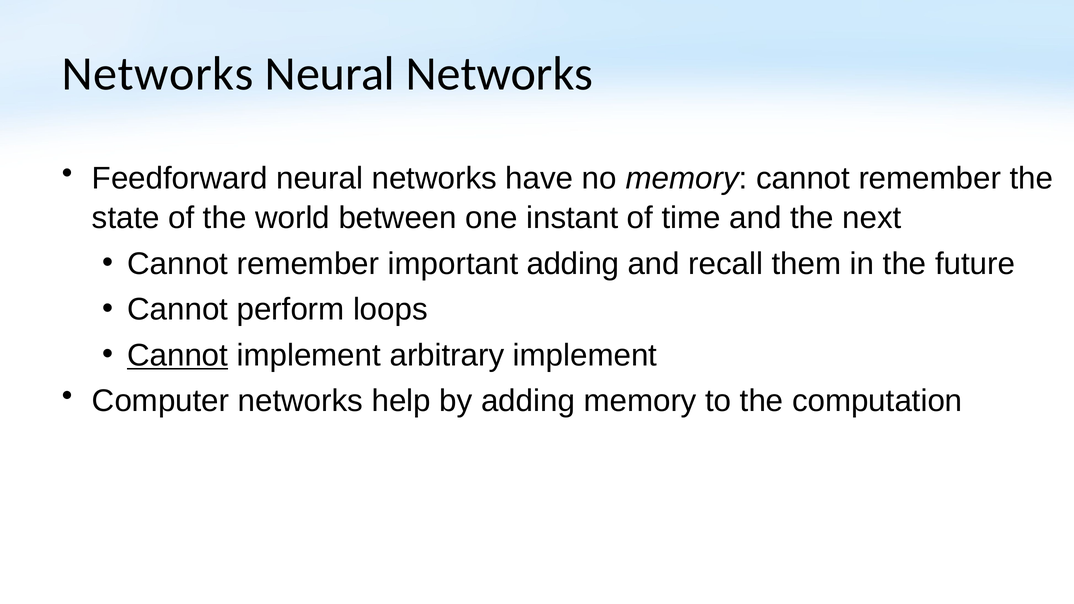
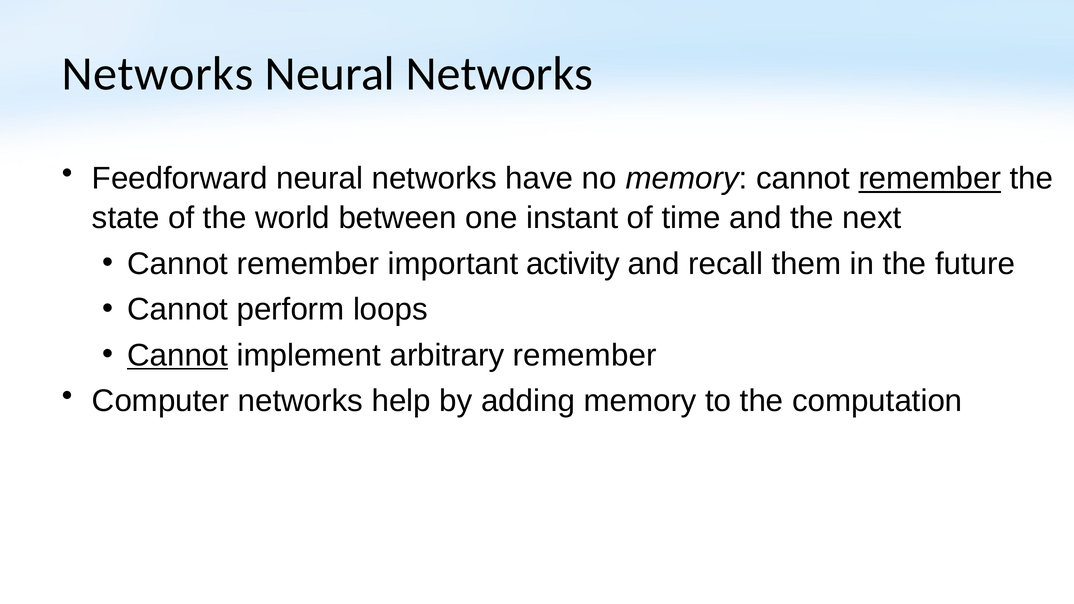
remember at (930, 179) underline: none -> present
important adding: adding -> activity
arbitrary implement: implement -> remember
